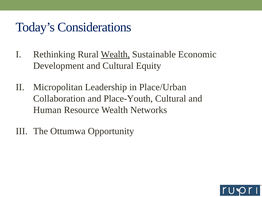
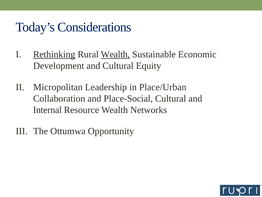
Rethinking underline: none -> present
Place-Youth: Place-Youth -> Place-Social
Human: Human -> Internal
